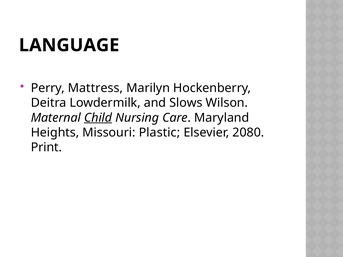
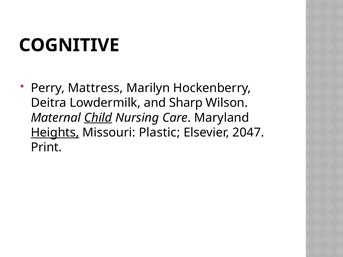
LANGUAGE: LANGUAGE -> COGNITIVE
Slows: Slows -> Sharp
Heights underline: none -> present
2080: 2080 -> 2047
